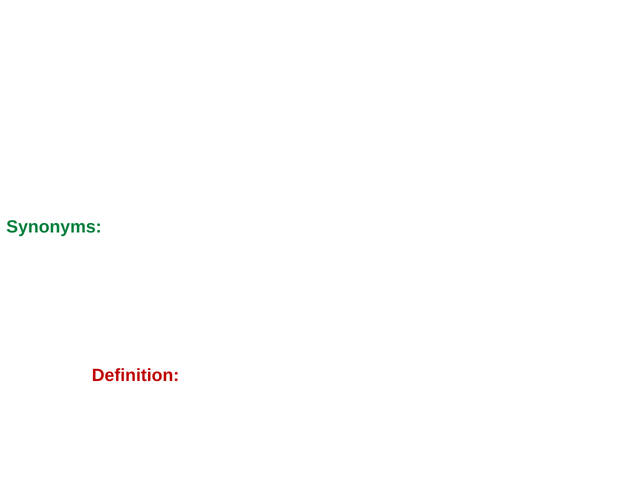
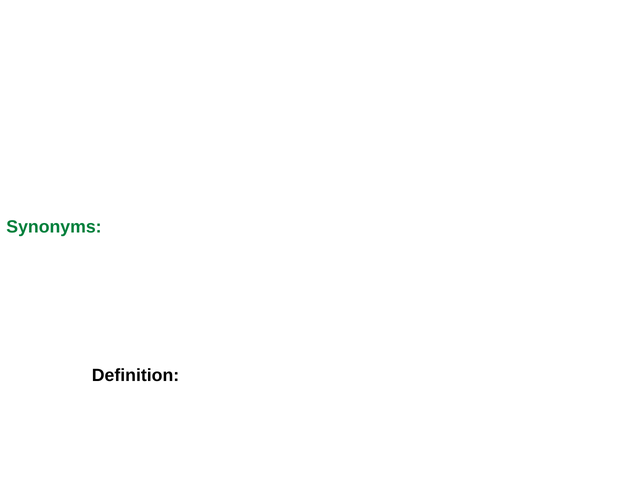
Definition at (136, 375) colour: red -> black
